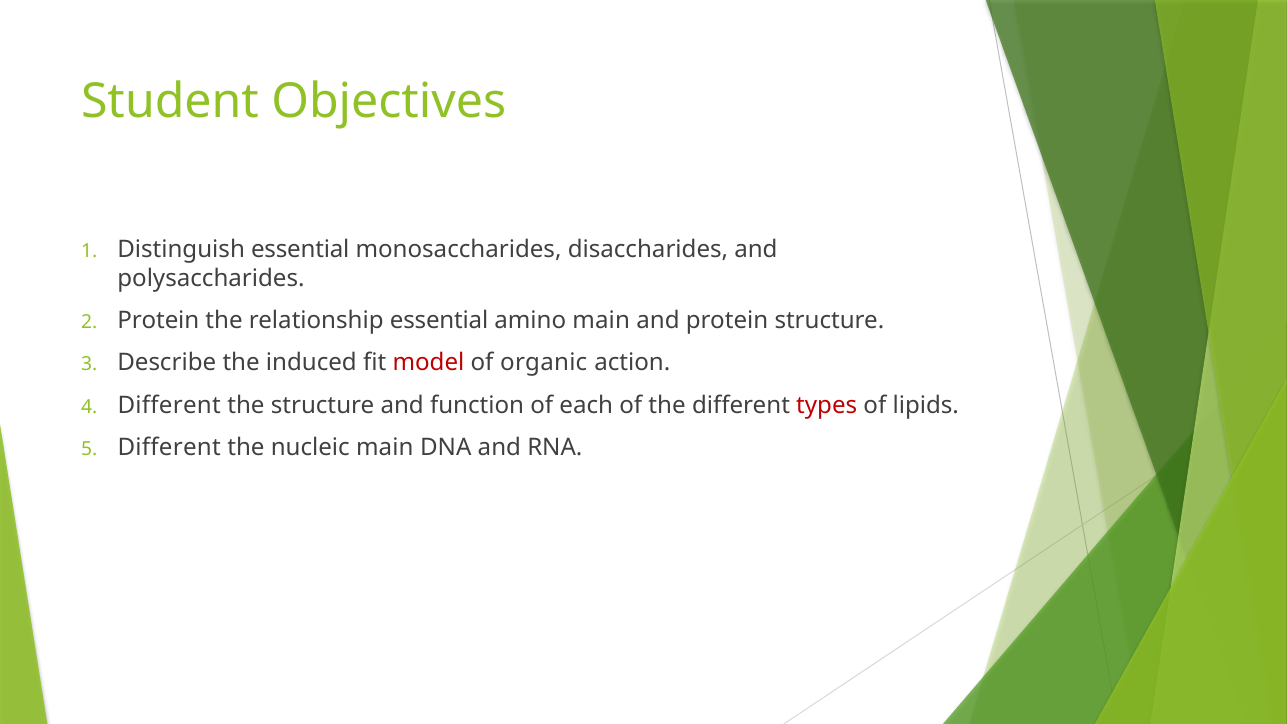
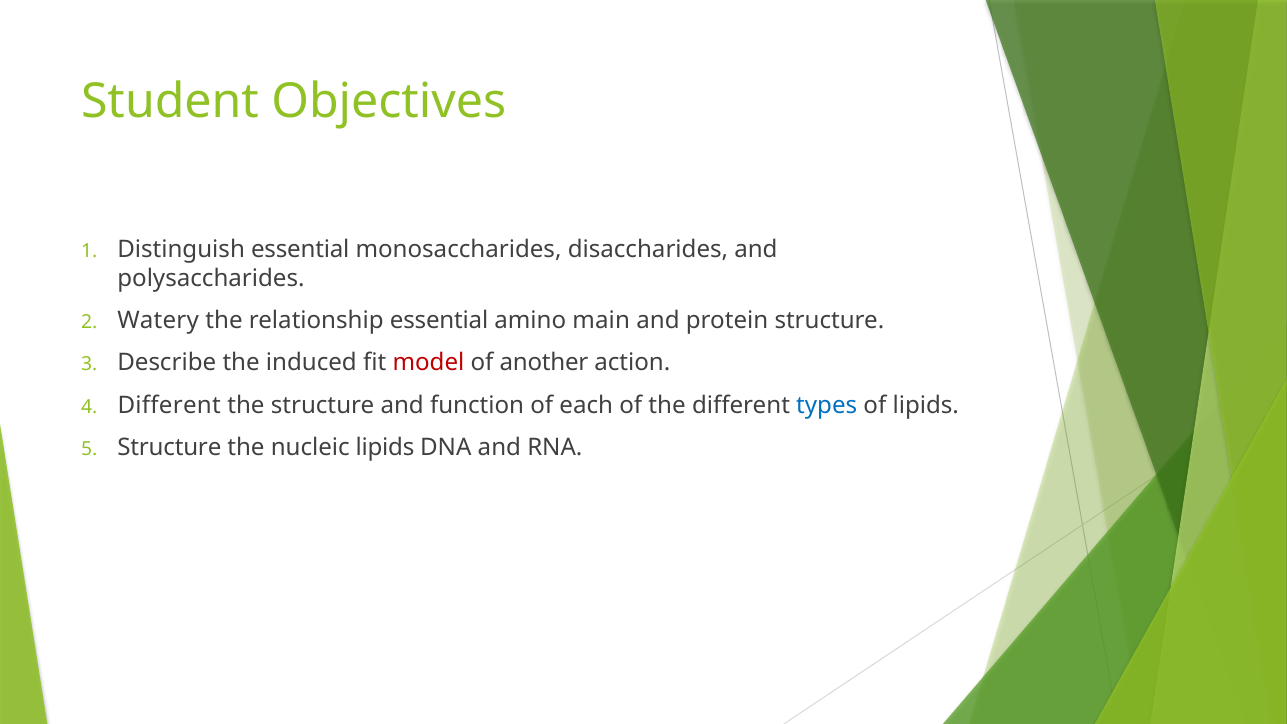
Protein at (158, 320): Protein -> Watery
organic: organic -> another
types colour: red -> blue
Different at (169, 448): Different -> Structure
nucleic main: main -> lipids
